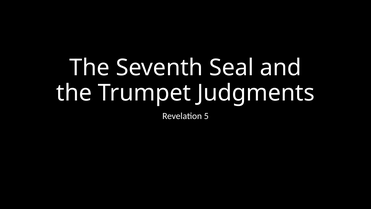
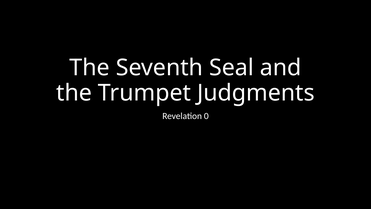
5: 5 -> 0
